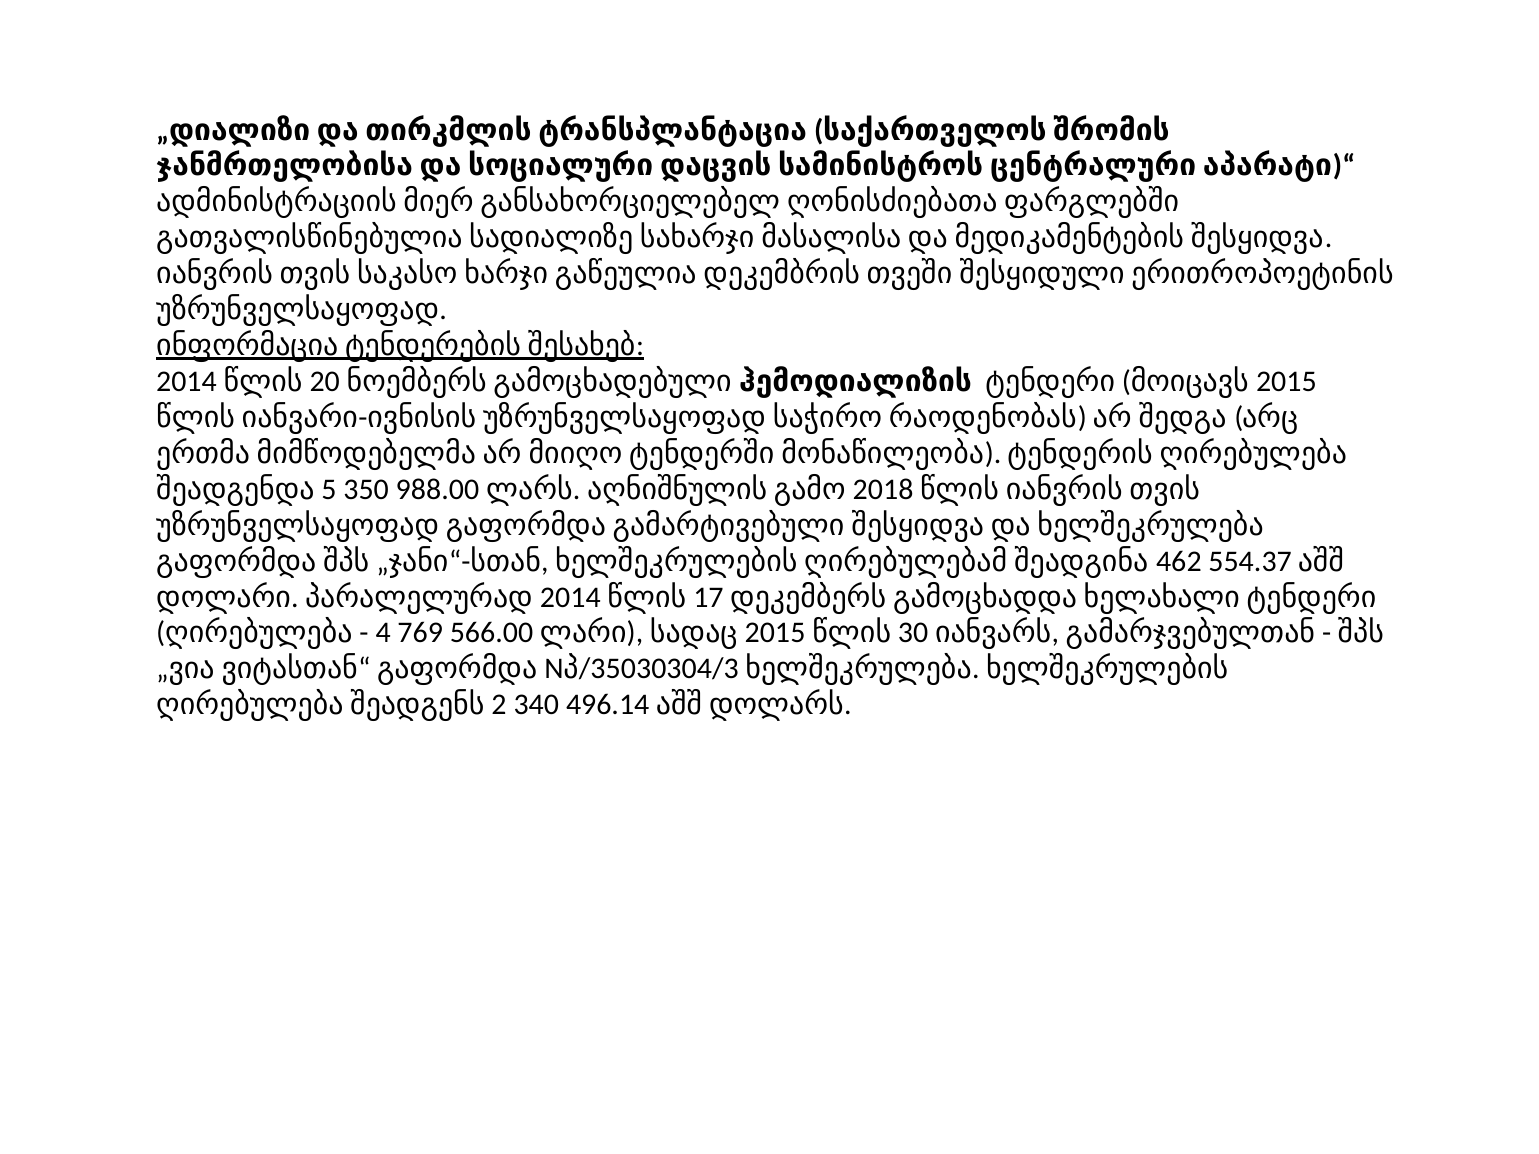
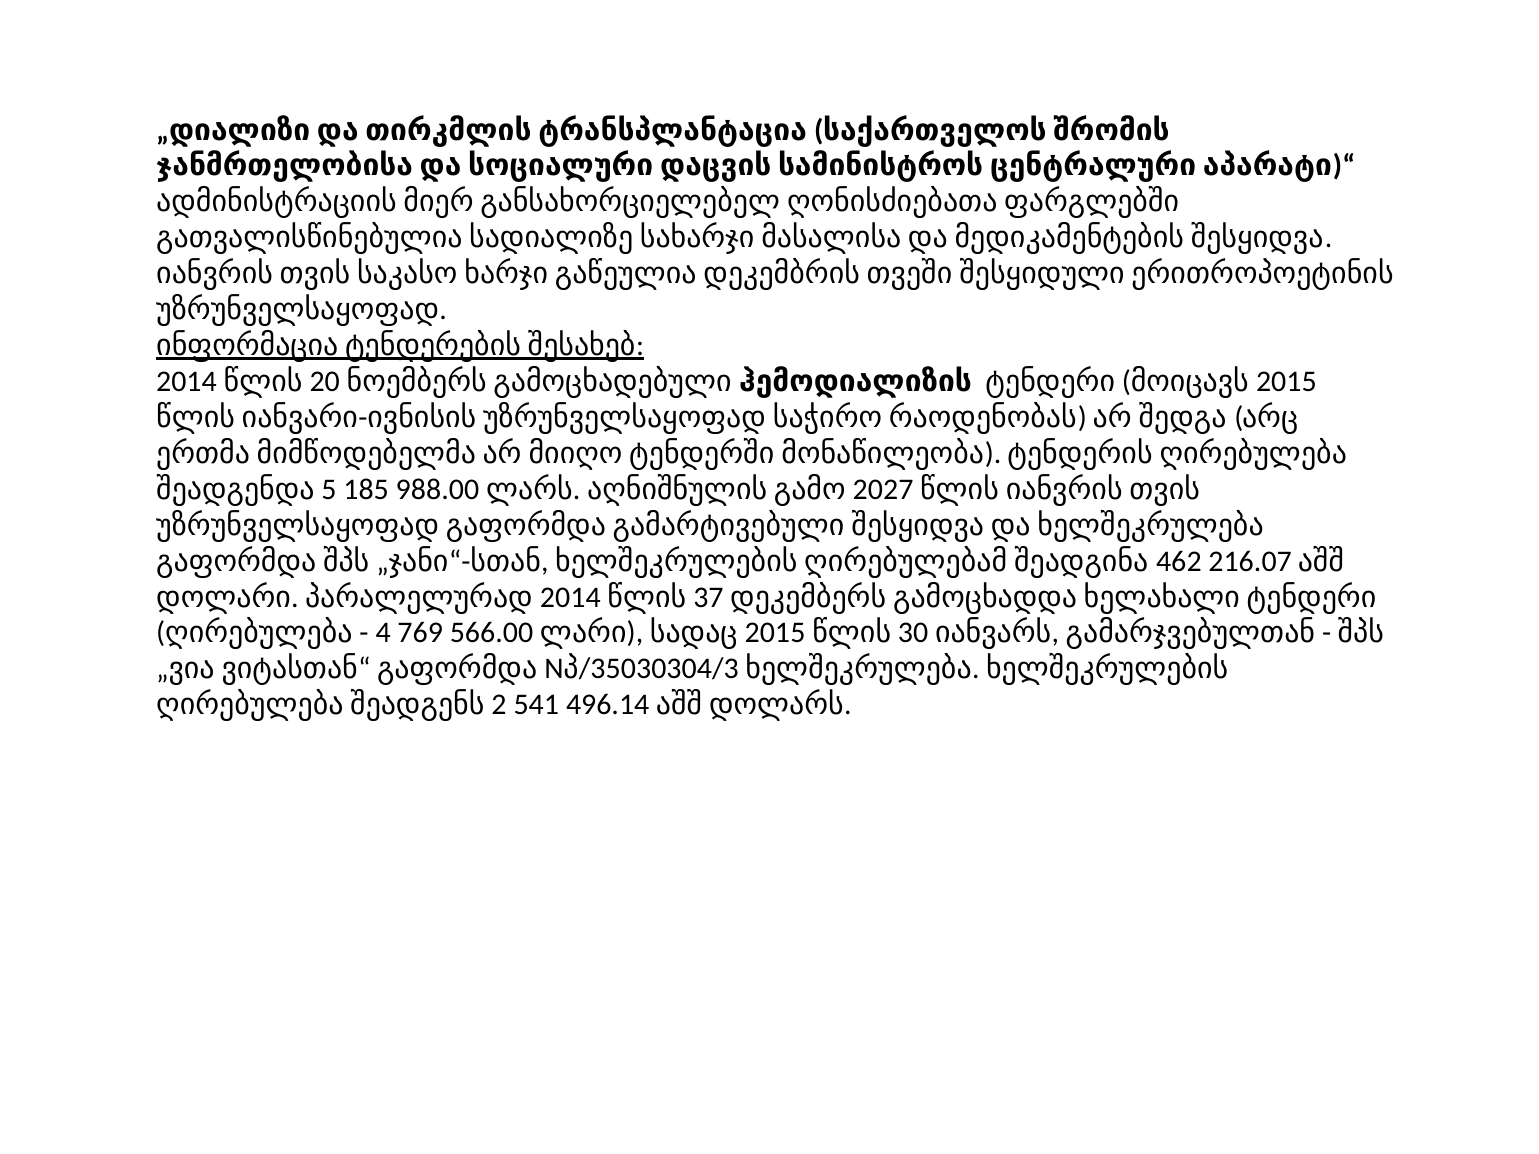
350: 350 -> 185
2018: 2018 -> 2027
554.37: 554.37 -> 216.07
17: 17 -> 37
340: 340 -> 541
